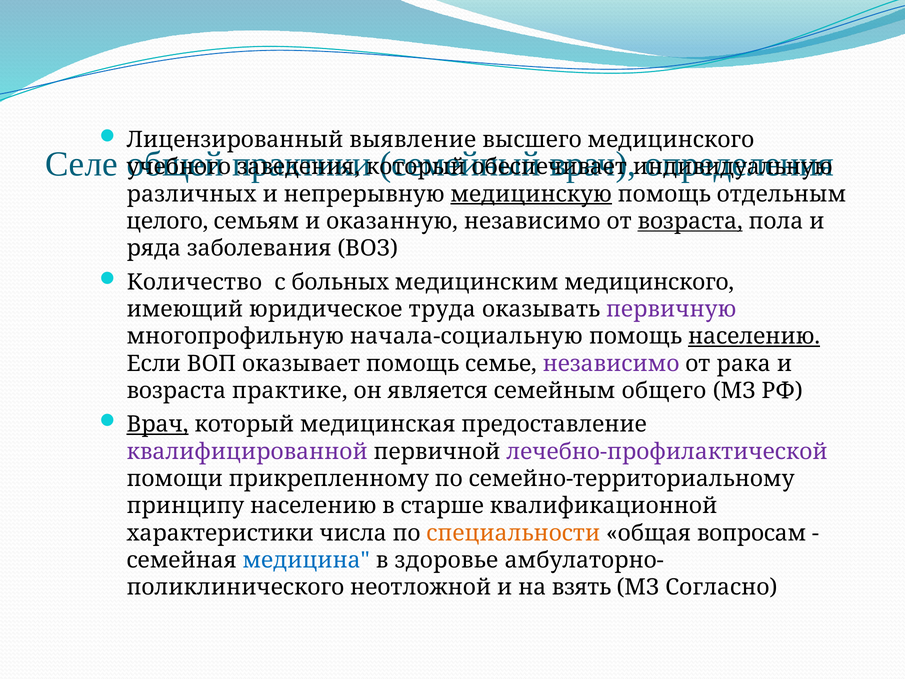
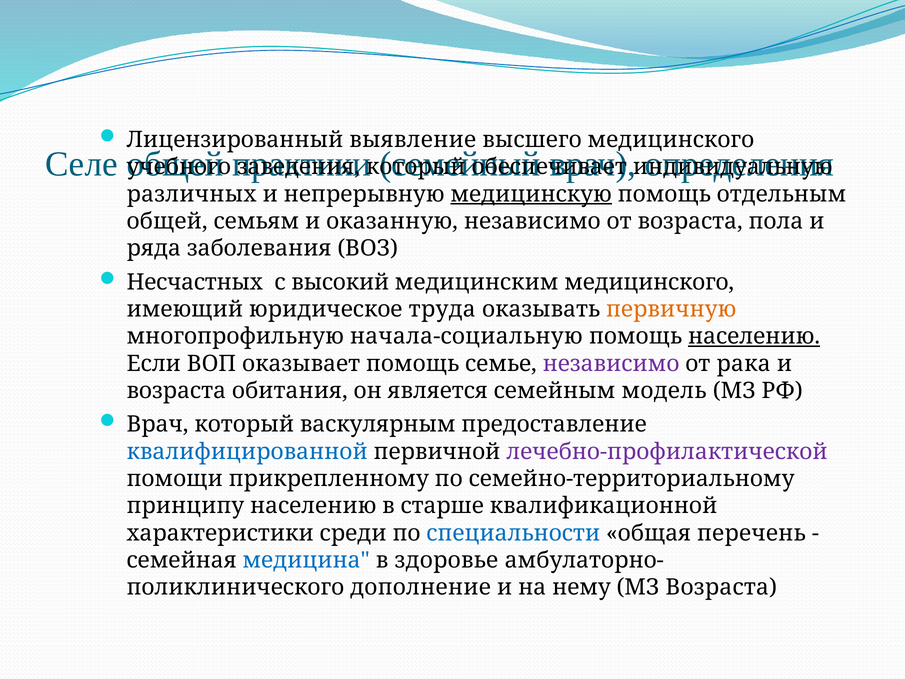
целого at (167, 221): целого -> общей
возраста at (690, 221) underline: present -> none
Количество: Количество -> Несчастных
больных: больных -> высокий
первичную colour: purple -> orange
практике: практике -> обитания
общего: общего -> модель
Врач at (158, 424) underline: present -> none
медицинская: медицинская -> васкулярным
квалифицированной colour: purple -> blue
числа: числа -> среди
специальности colour: orange -> blue
вопросам: вопросам -> перечень
неотложной: неотложной -> дополнение
взять: взять -> нему
МЗ Согласно: Согласно -> Возраста
